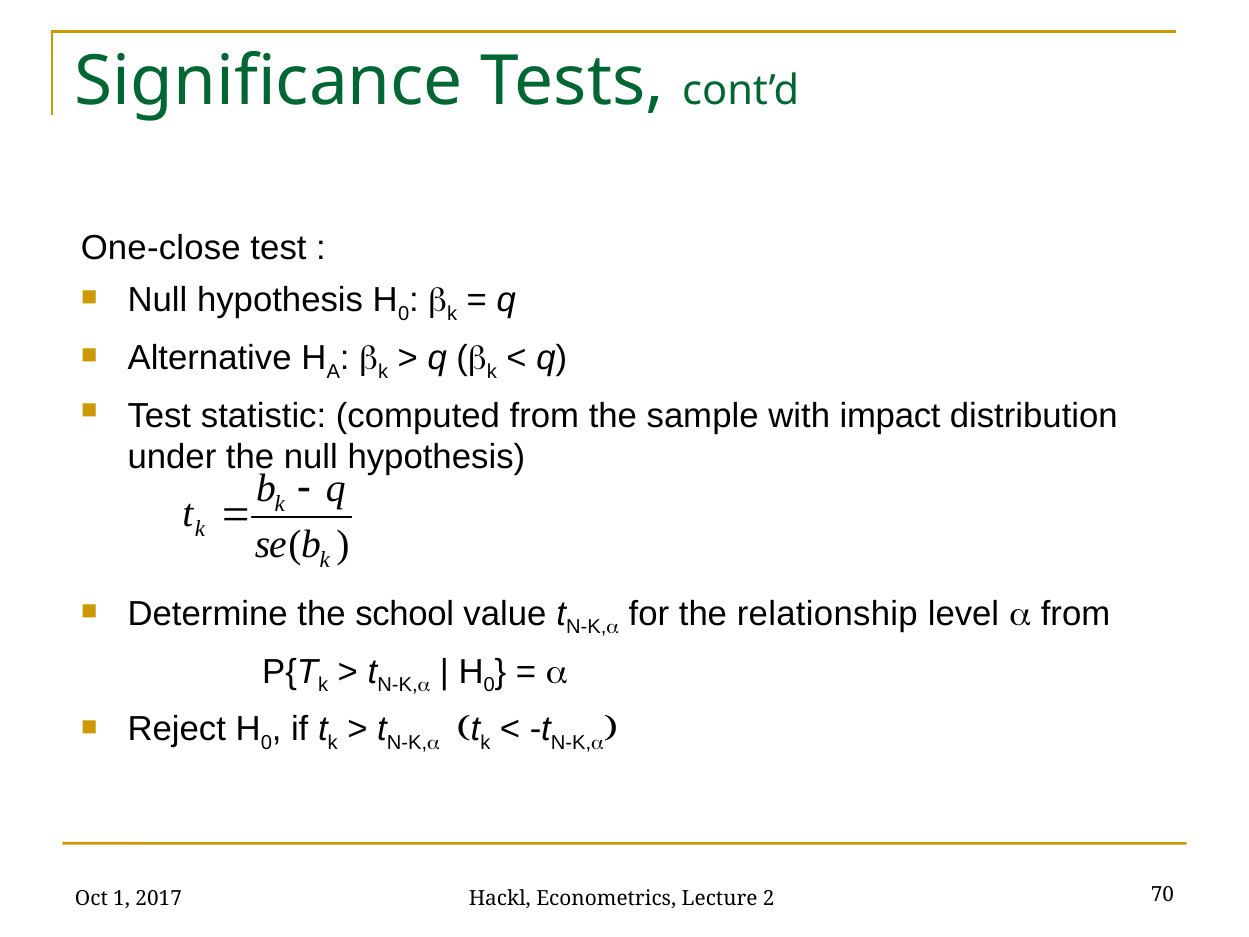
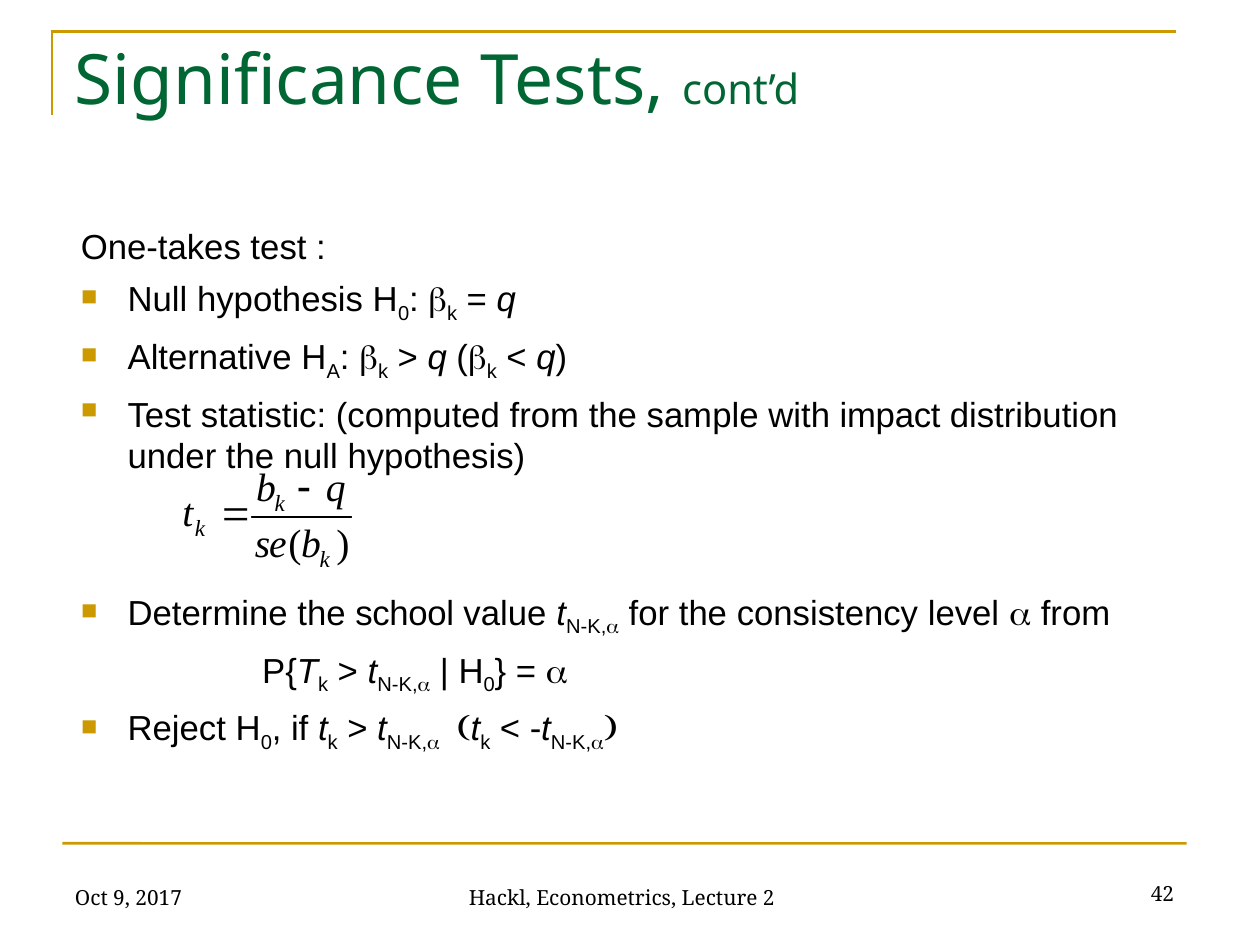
One-close: One-close -> One-takes
relationship: relationship -> consistency
1: 1 -> 9
70: 70 -> 42
